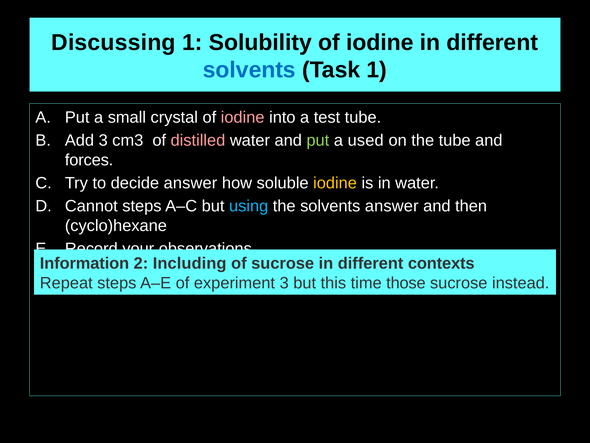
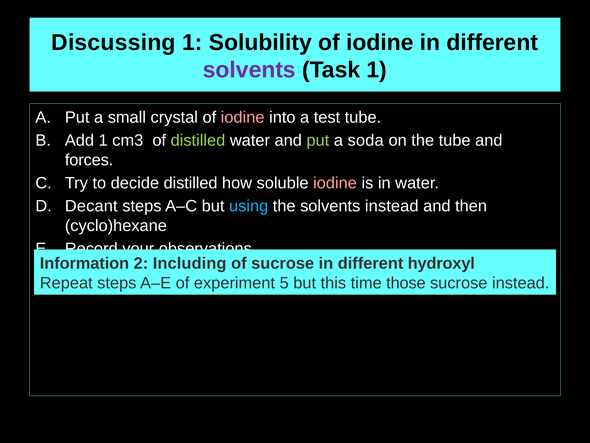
solvents at (249, 70) colour: blue -> purple
Add 3: 3 -> 1
distilled at (198, 140) colour: pink -> light green
used: used -> soda
decide answer: answer -> distilled
iodine at (335, 183) colour: yellow -> pink
Cannot: Cannot -> Decant
solvents answer: answer -> instead
contexts: contexts -> hydroxyl
experiment 3: 3 -> 5
